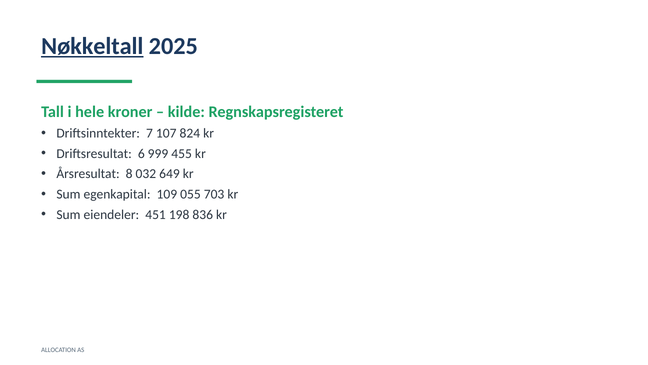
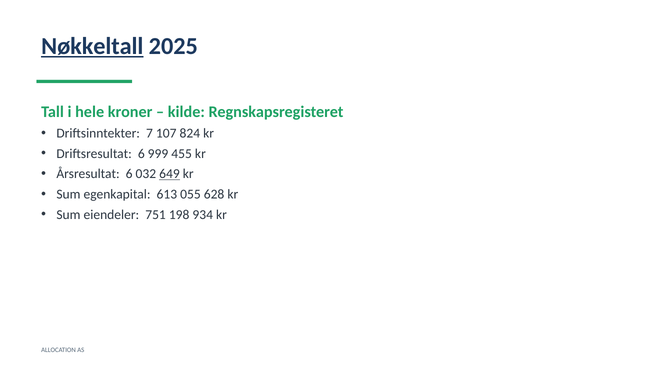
Årsresultat 8: 8 -> 6
649 underline: none -> present
109: 109 -> 613
703: 703 -> 628
451: 451 -> 751
836: 836 -> 934
